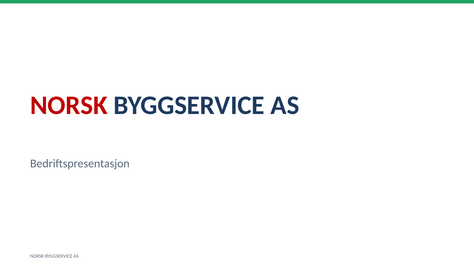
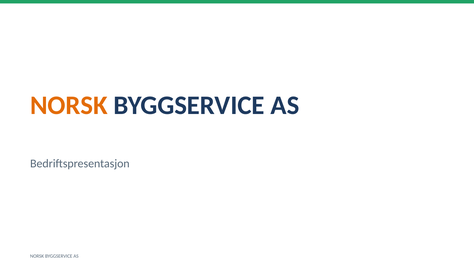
NORSK at (69, 105) colour: red -> orange
